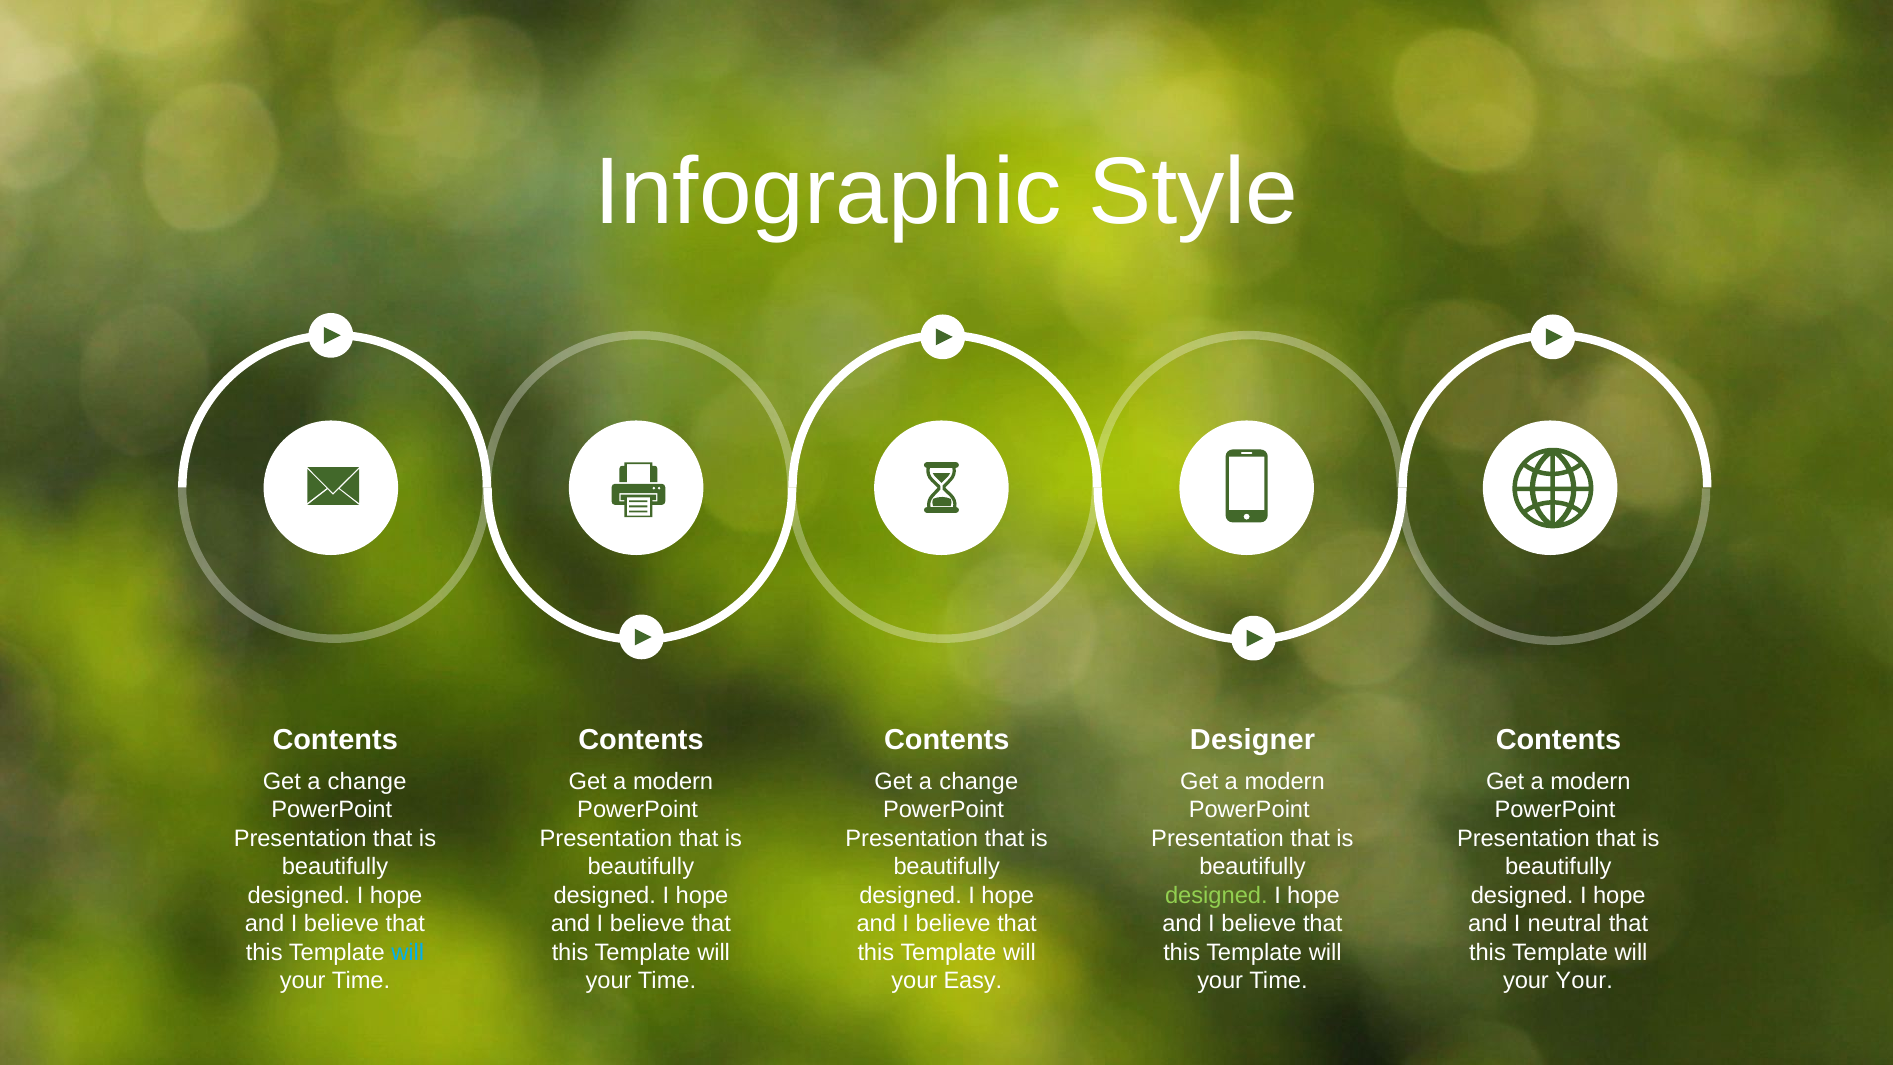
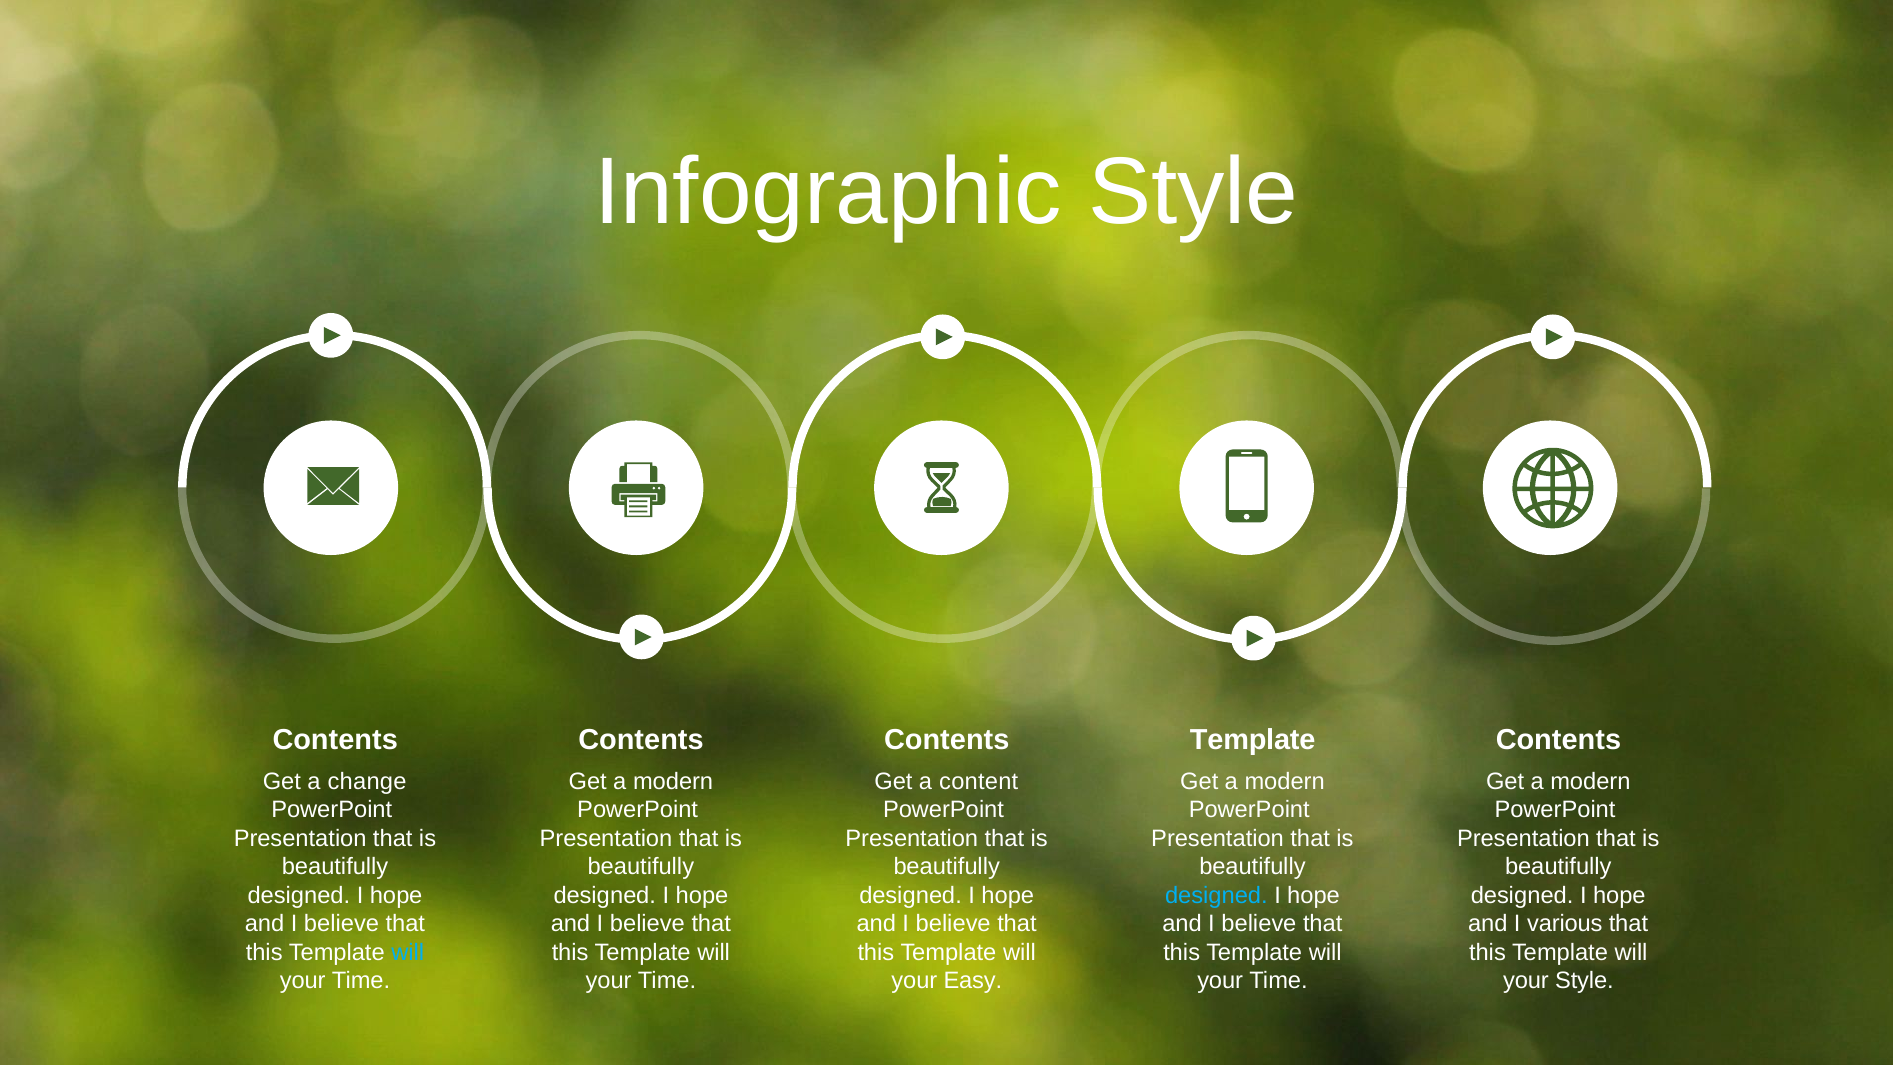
Designer at (1253, 740): Designer -> Template
change at (979, 782): change -> content
designed at (1216, 895) colour: light green -> light blue
neutral: neutral -> various
your Your: Your -> Style
